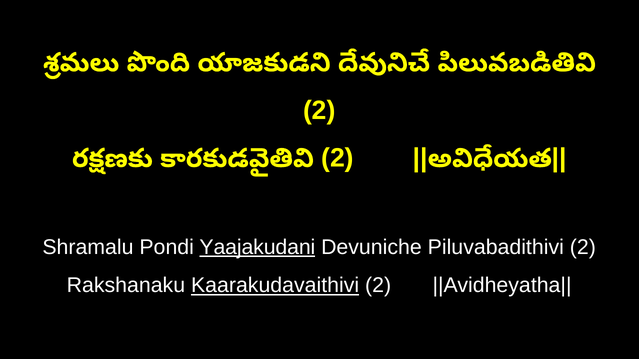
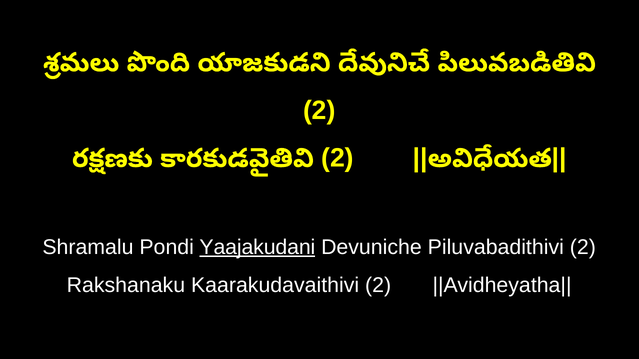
Kaarakudavaithivi underline: present -> none
